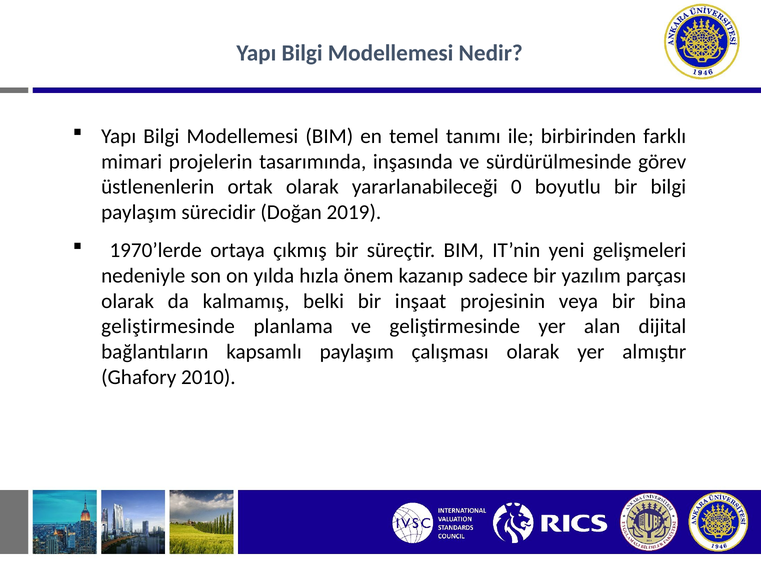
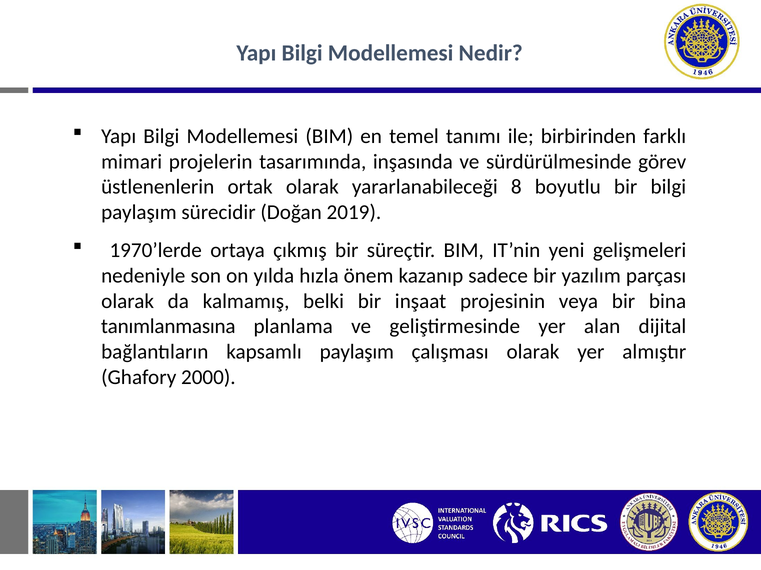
0: 0 -> 8
geliştirmesinde at (168, 327): geliştirmesinde -> tanımlanmasına
2010: 2010 -> 2000
